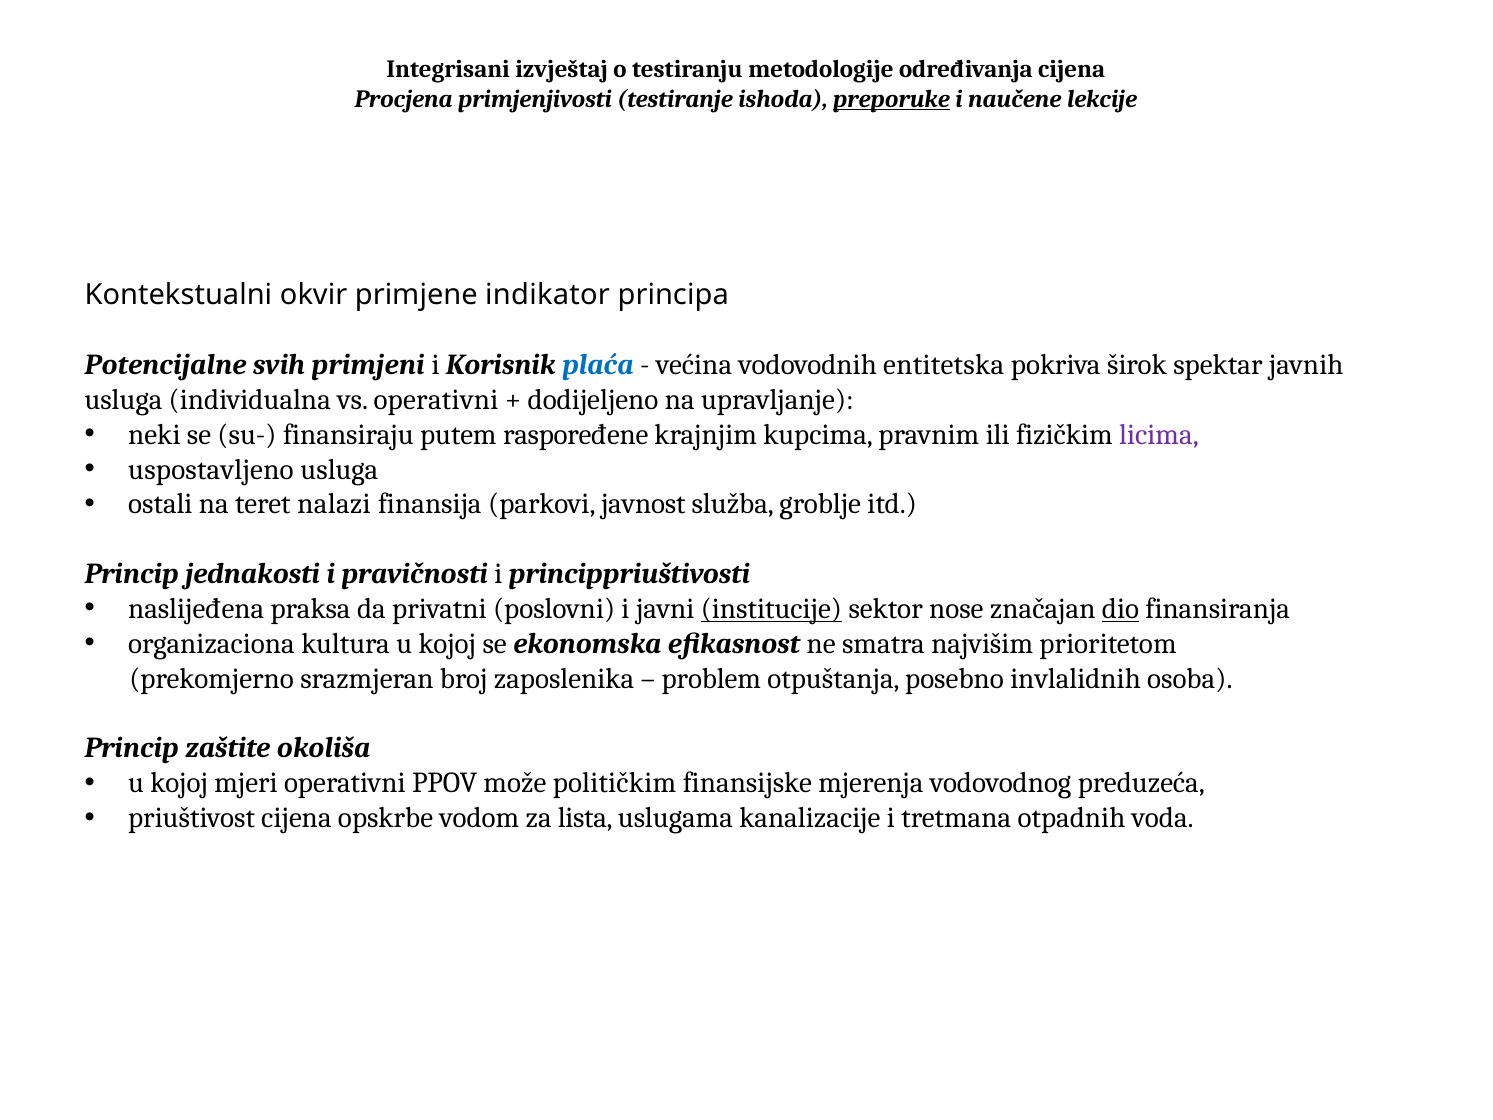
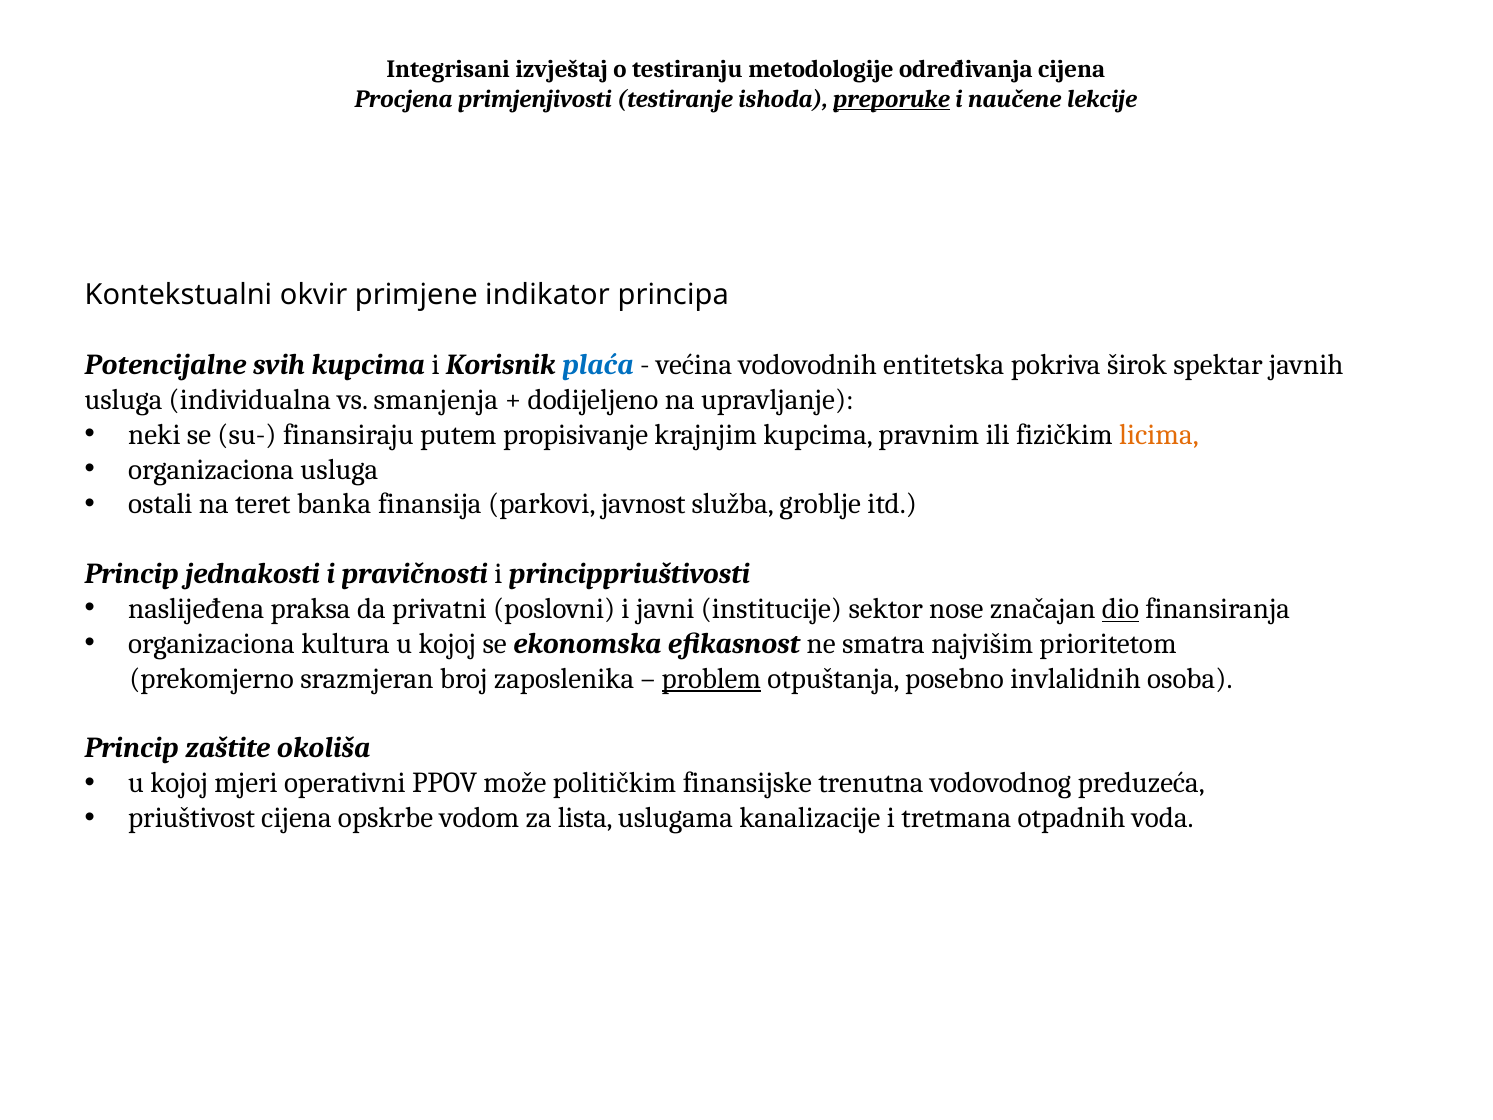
svih primjeni: primjeni -> kupcima
vs operativni: operativni -> smanjenja
raspoređene: raspoređene -> propisivanje
licima colour: purple -> orange
uspostavljeno at (211, 469): uspostavljeno -> organizaciona
nalazi: nalazi -> banka
institucije underline: present -> none
problem underline: none -> present
mjerenja: mjerenja -> trenutna
